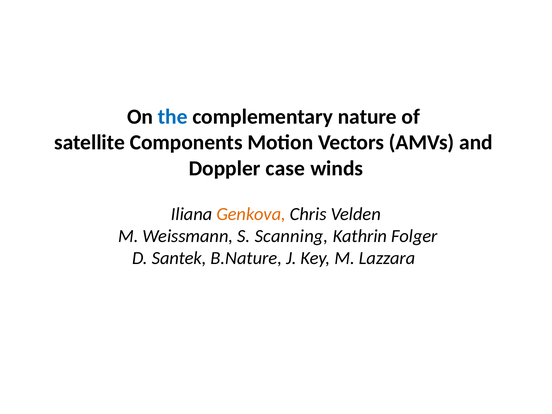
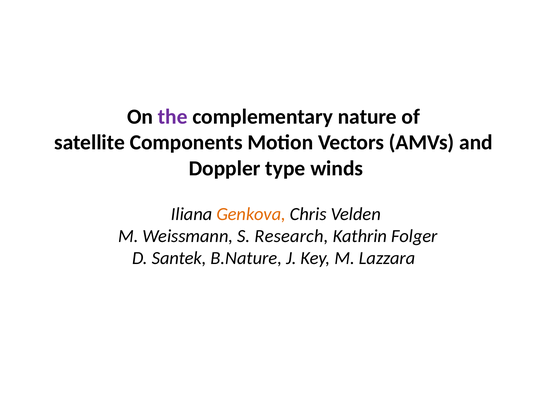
the colour: blue -> purple
case: case -> type
Scanning: Scanning -> Research
